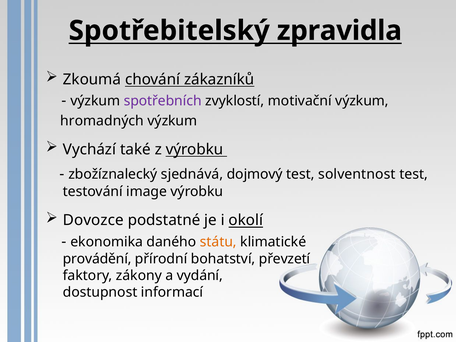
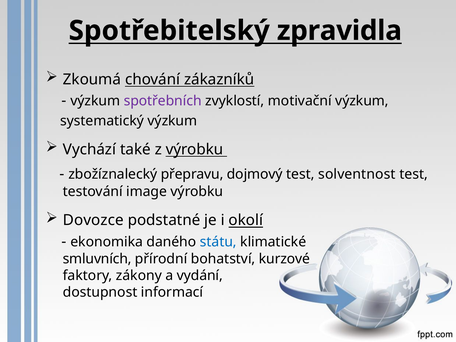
hromadných: hromadných -> systematický
sjednává: sjednává -> přepravu
státu colour: orange -> blue
provádění: provádění -> smluvních
převzetí: převzetí -> kurzové
